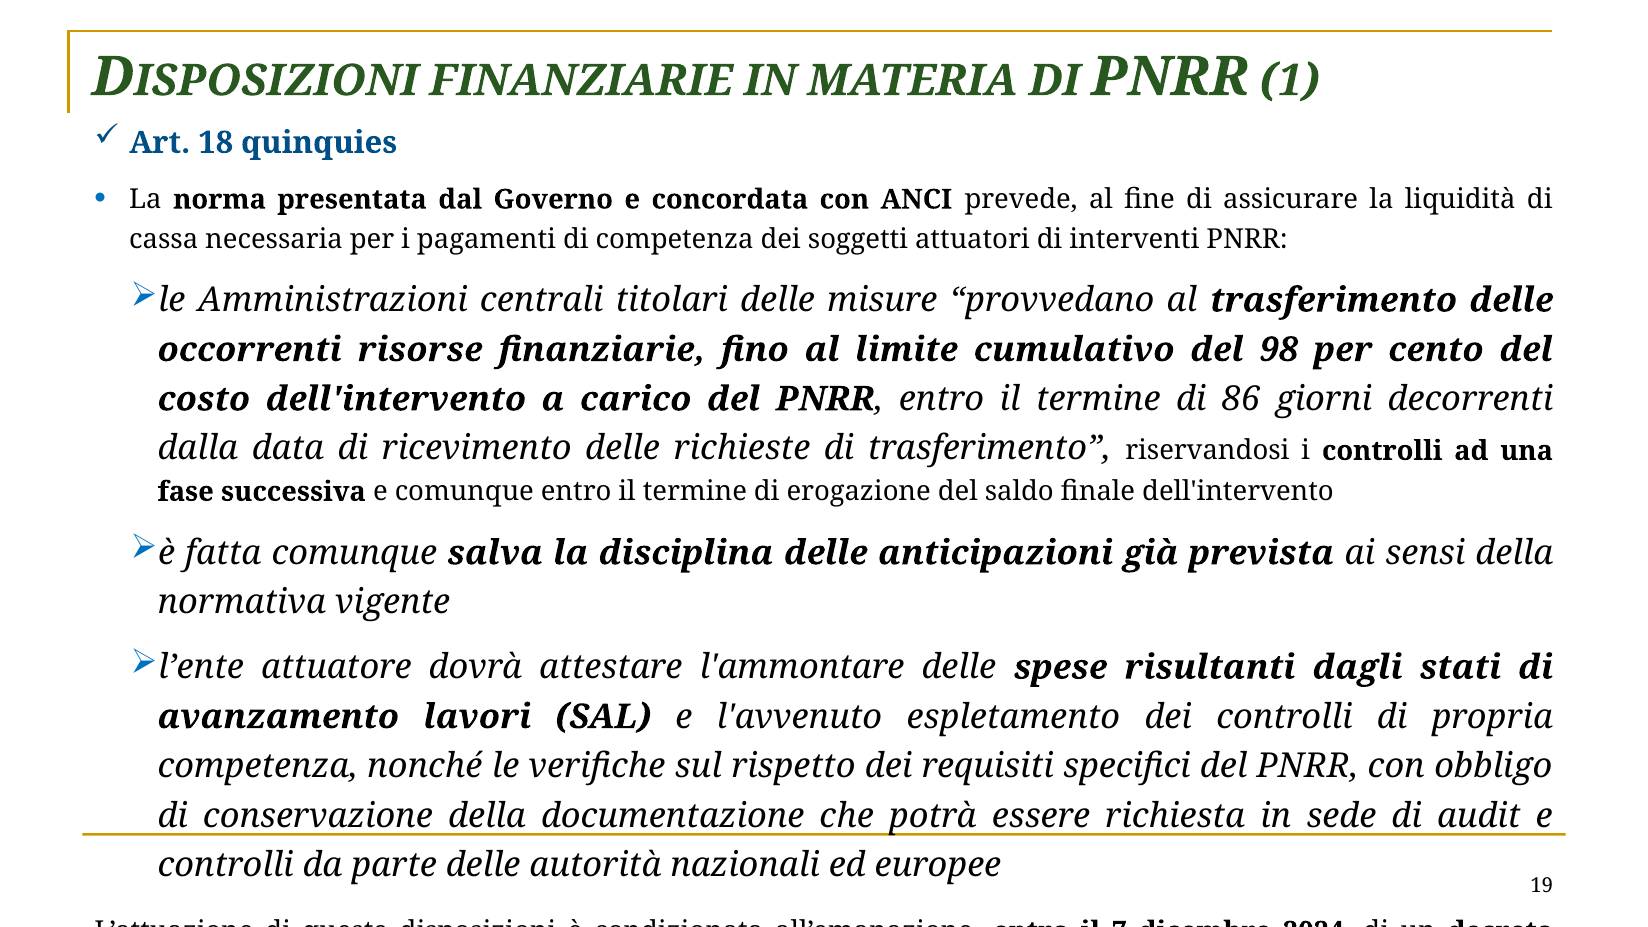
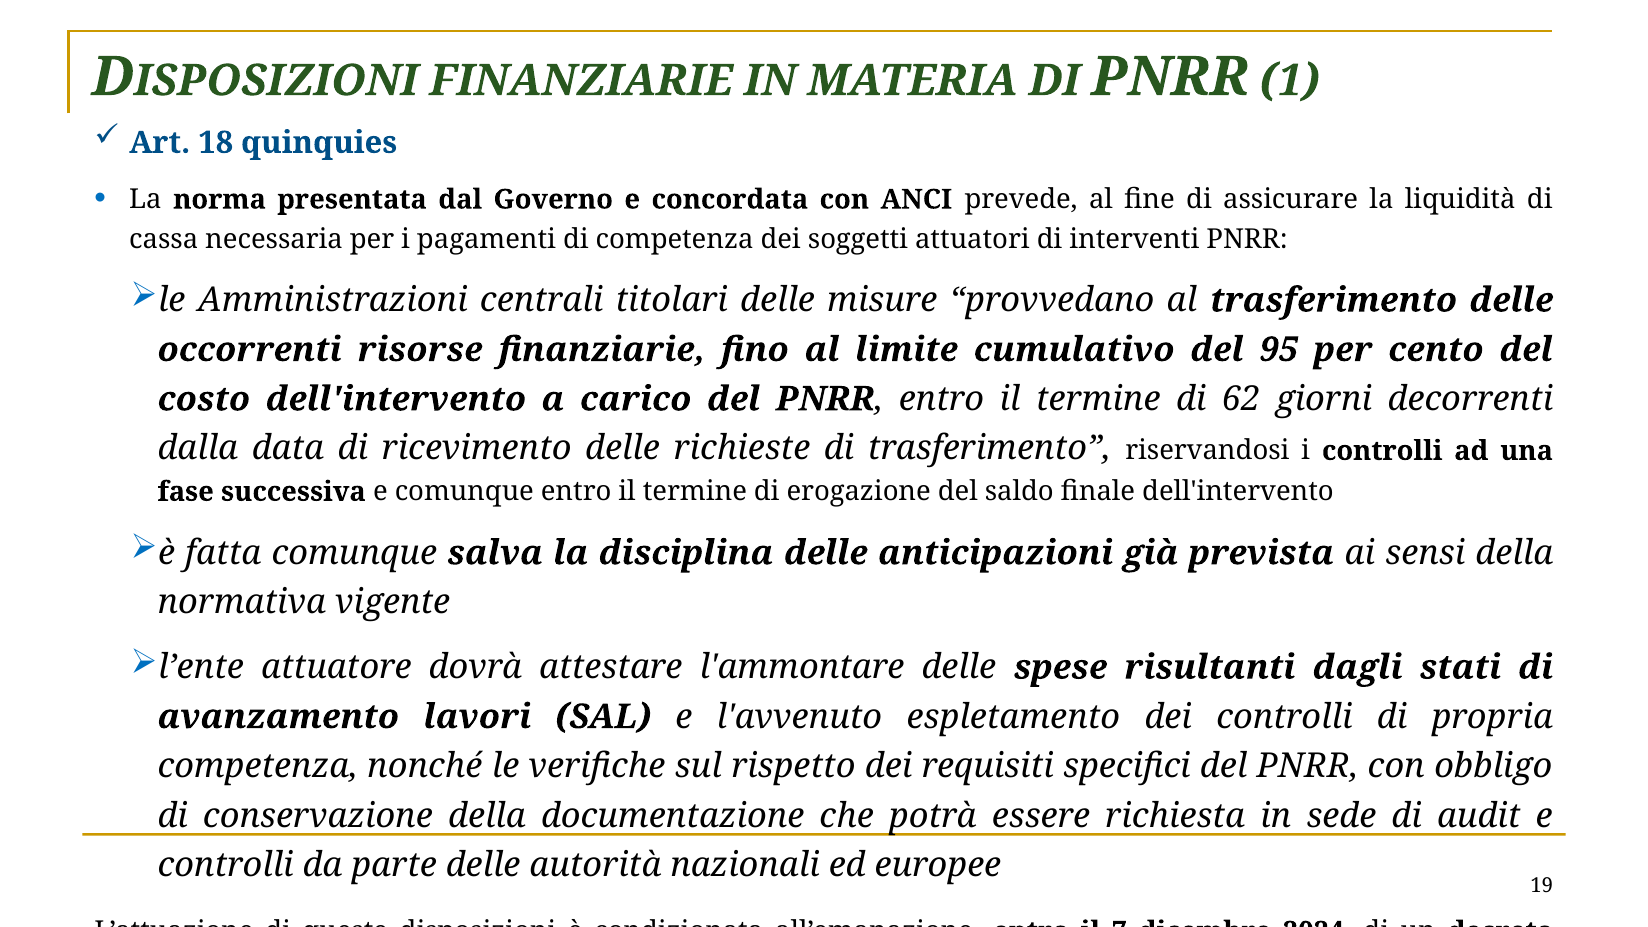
98: 98 -> 95
86: 86 -> 62
